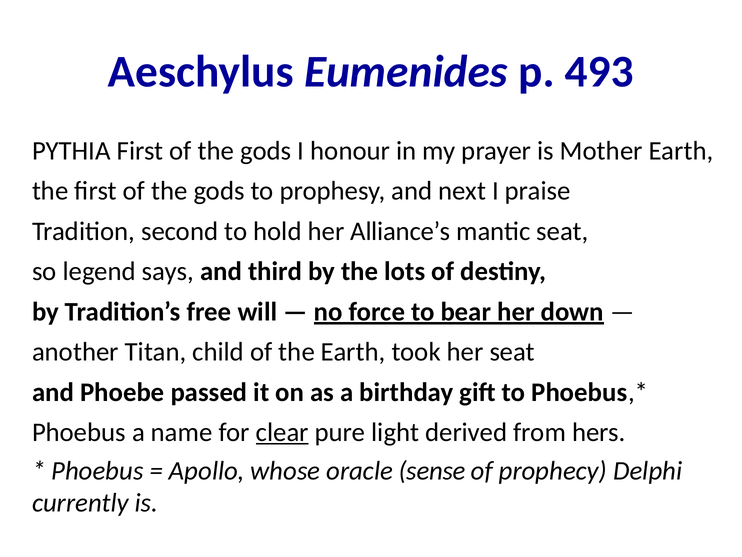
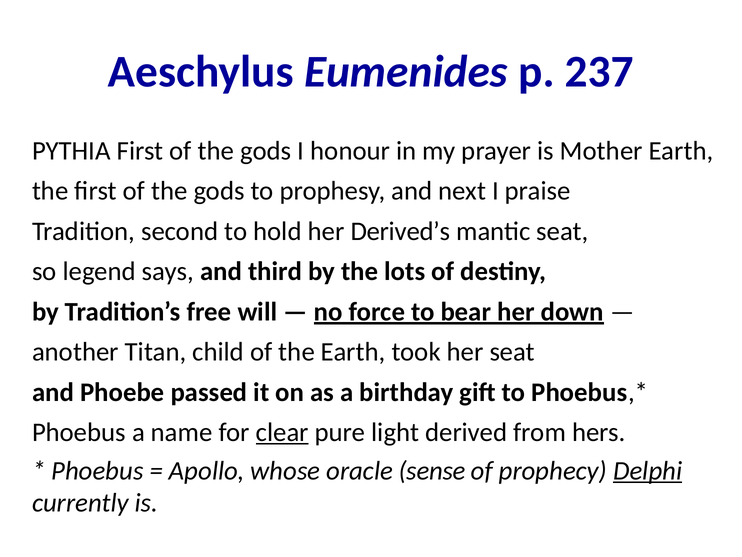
493: 493 -> 237
Alliance’s: Alliance’s -> Derived’s
Delphi underline: none -> present
